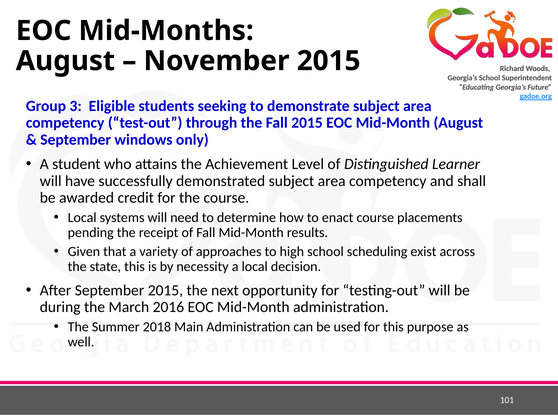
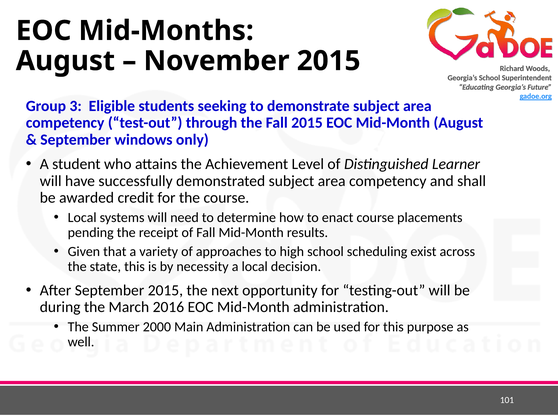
2018: 2018 -> 2000
